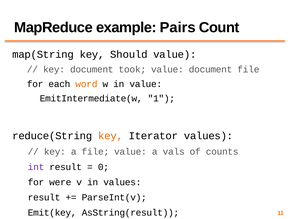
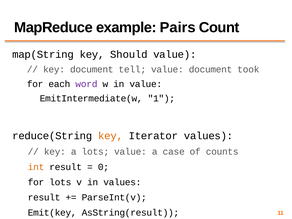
took: took -> tell
document file: file -> took
word colour: orange -> purple
a file: file -> lots
vals: vals -> case
int colour: purple -> orange
for were: were -> lots
